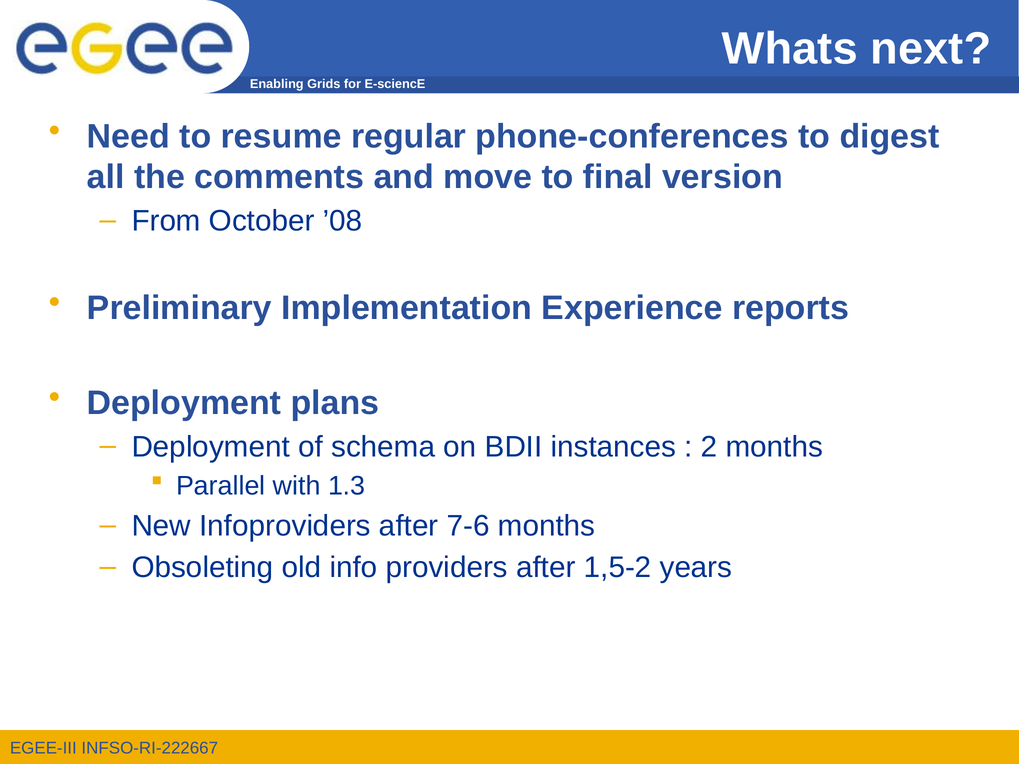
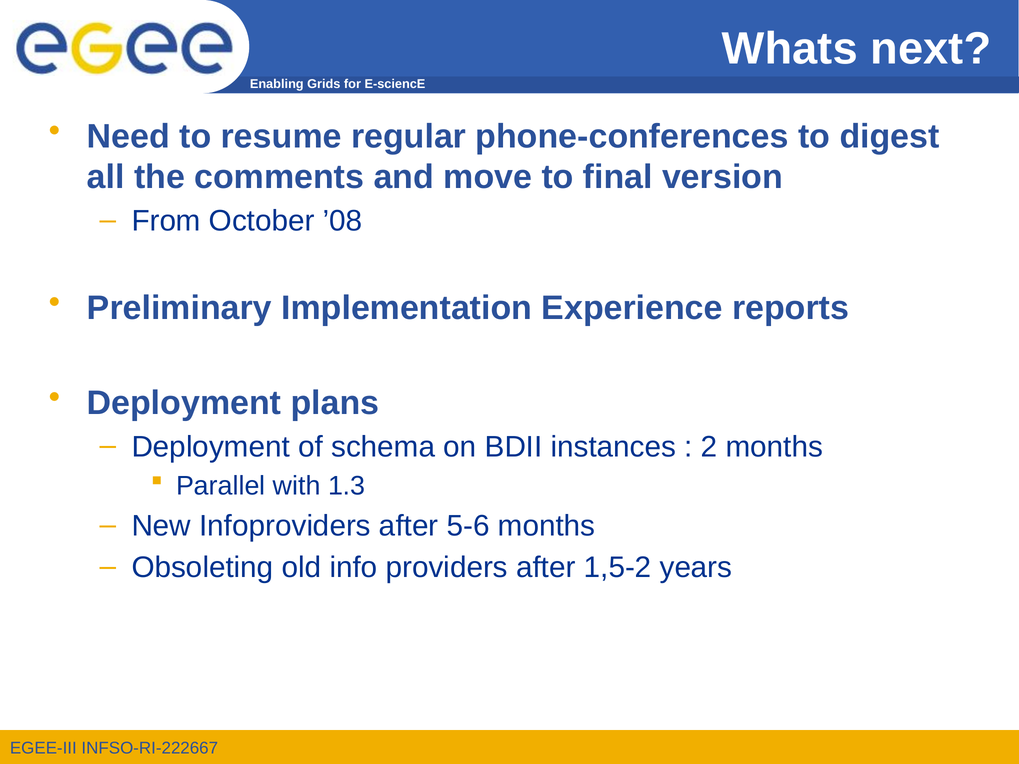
7-6: 7-6 -> 5-6
